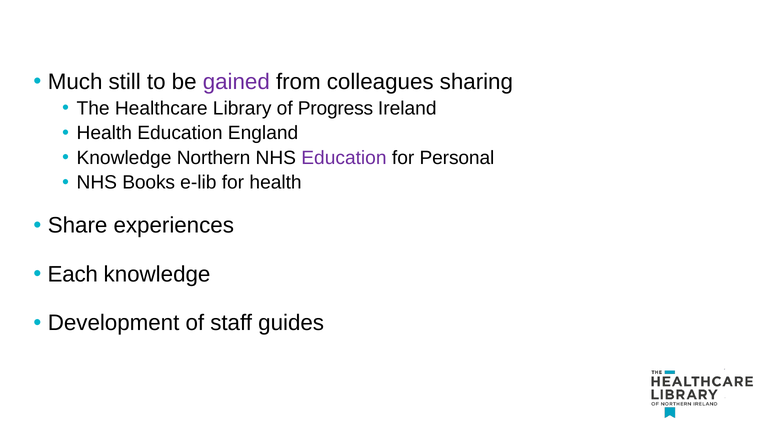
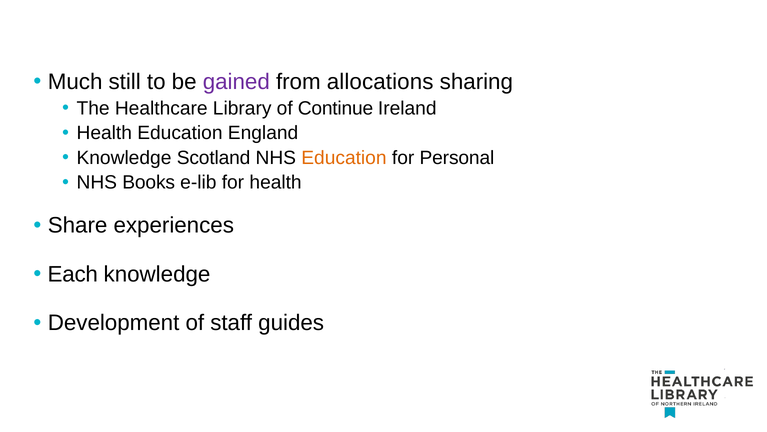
colleagues: colleagues -> allocations
Progress: Progress -> Continue
Northern: Northern -> Scotland
Education at (344, 158) colour: purple -> orange
